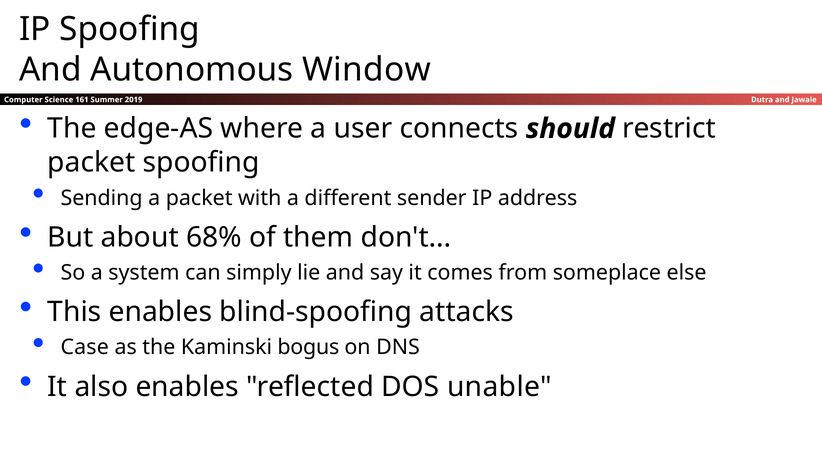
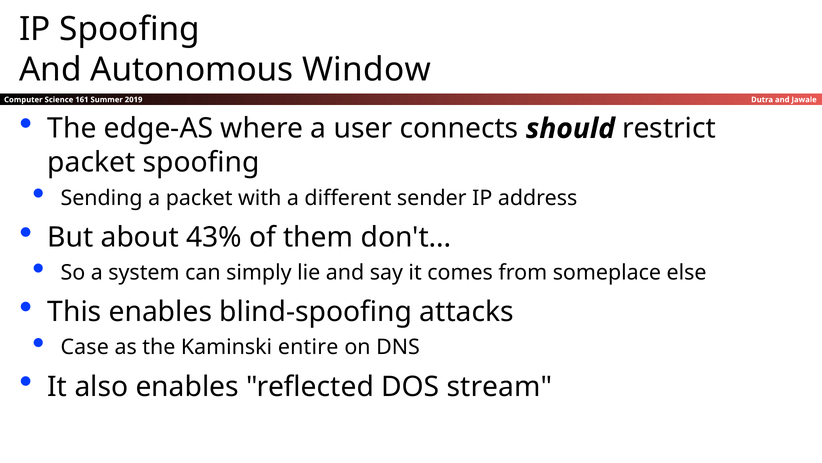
68%: 68% -> 43%
bogus: bogus -> entire
unable: unable -> stream
